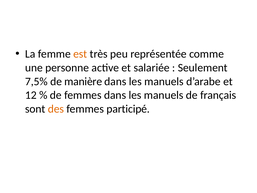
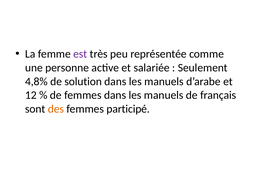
est colour: orange -> purple
7,5%: 7,5% -> 4,8%
manière: manière -> solution
